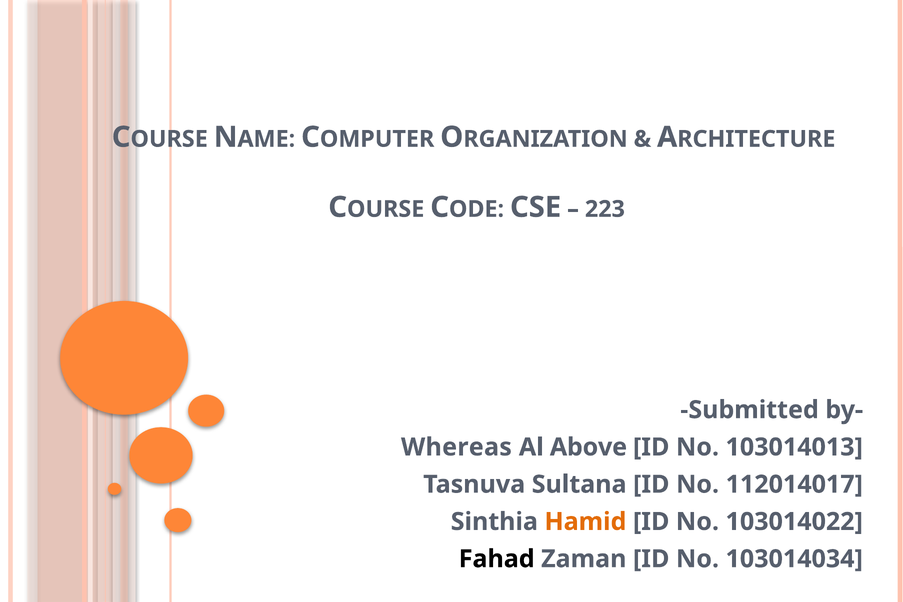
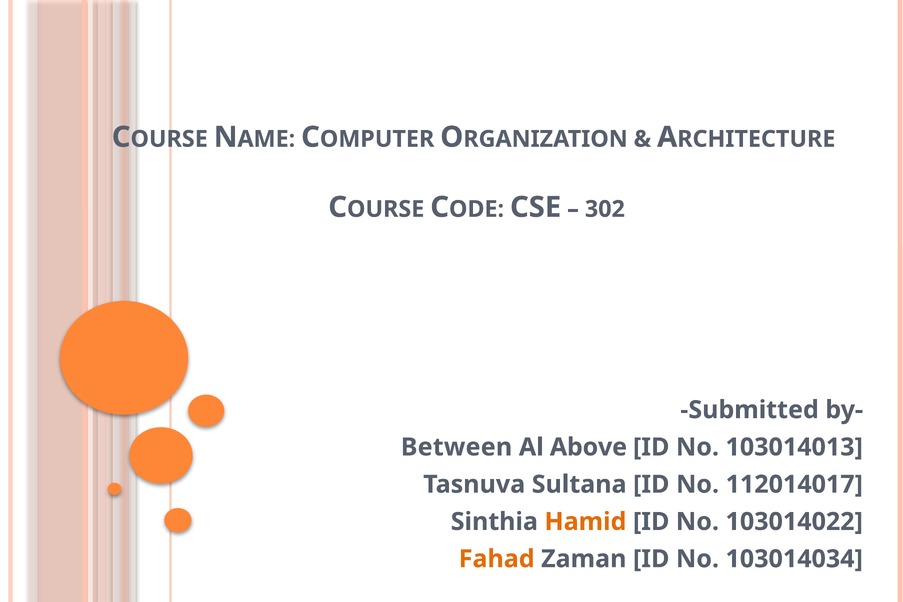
223: 223 -> 302
Whereas: Whereas -> Between
Fahad colour: black -> orange
